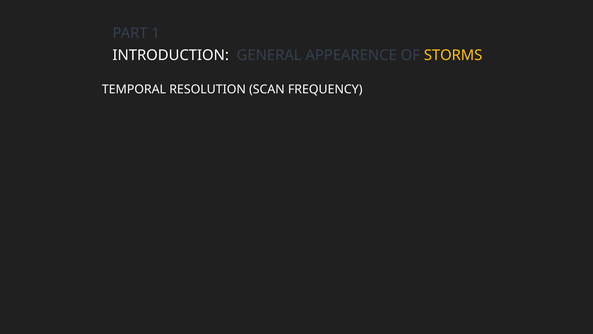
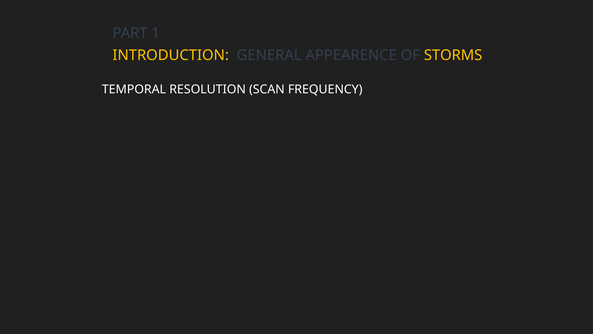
INTRODUCTION colour: white -> yellow
